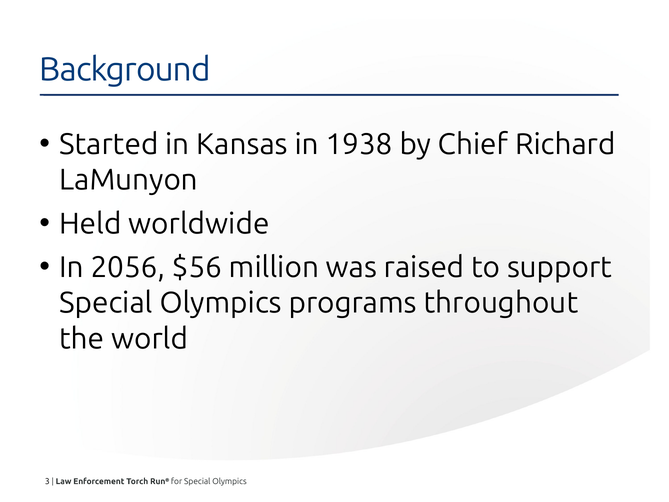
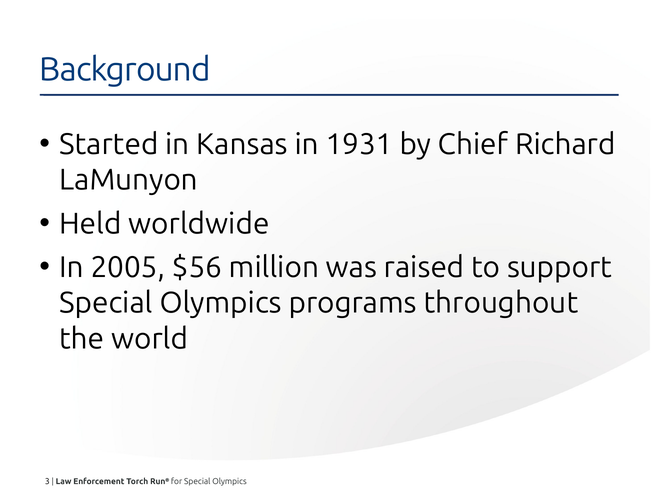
1938: 1938 -> 1931
2056: 2056 -> 2005
